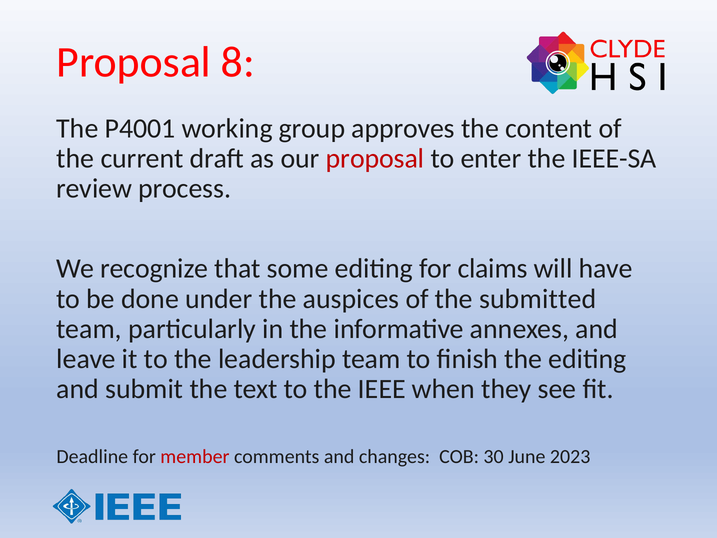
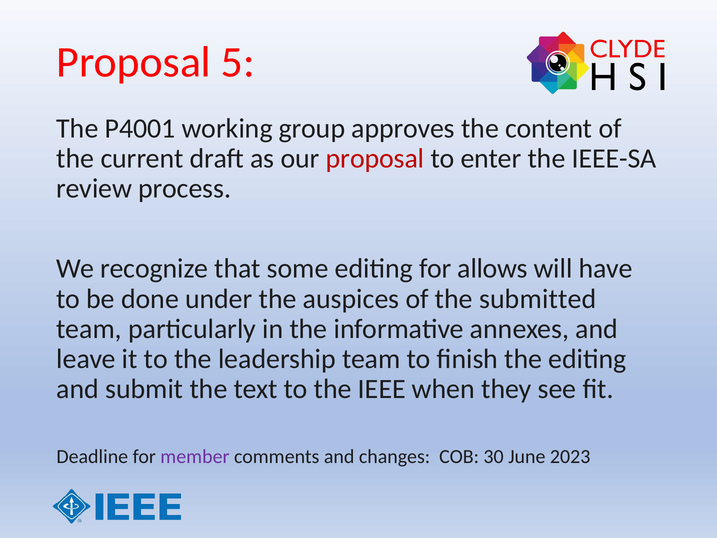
8: 8 -> 5
claims: claims -> allows
member colour: red -> purple
